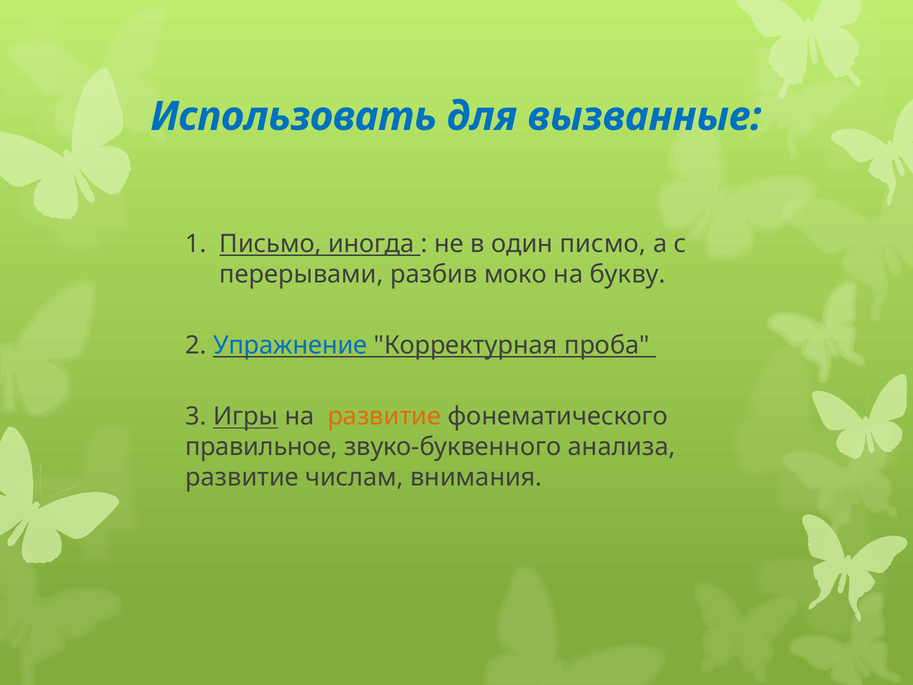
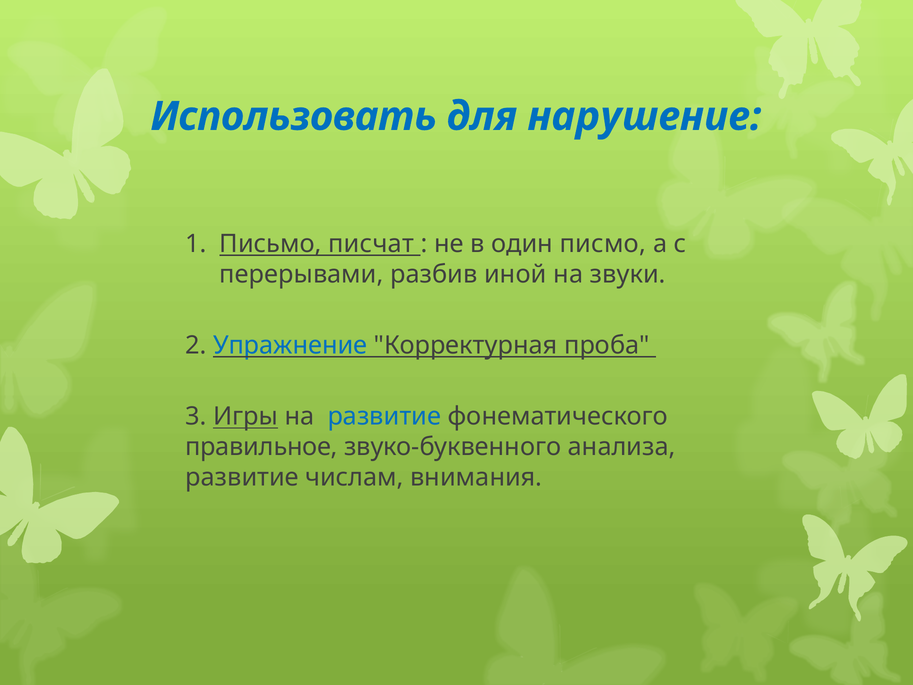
вызванные: вызванные -> нарушение
иногда: иногда -> писчат
моко: моко -> иной
букву: букву -> звуки
развитие at (384, 416) colour: orange -> blue
